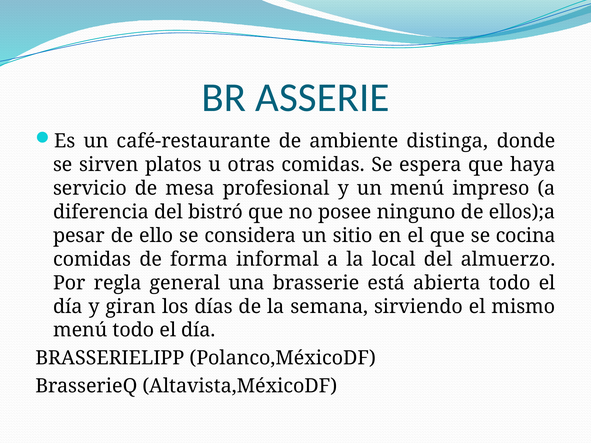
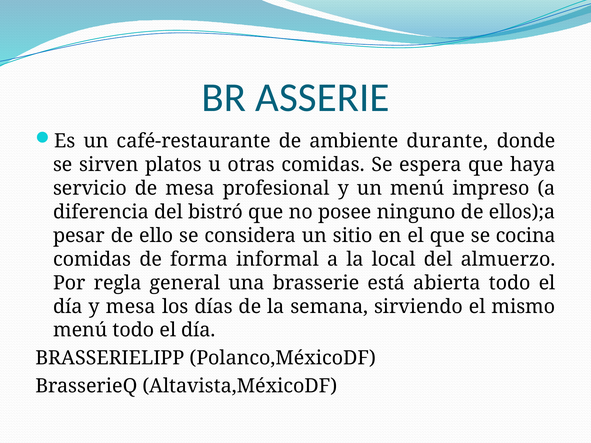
distinga: distinga -> durante
y giran: giran -> mesa
